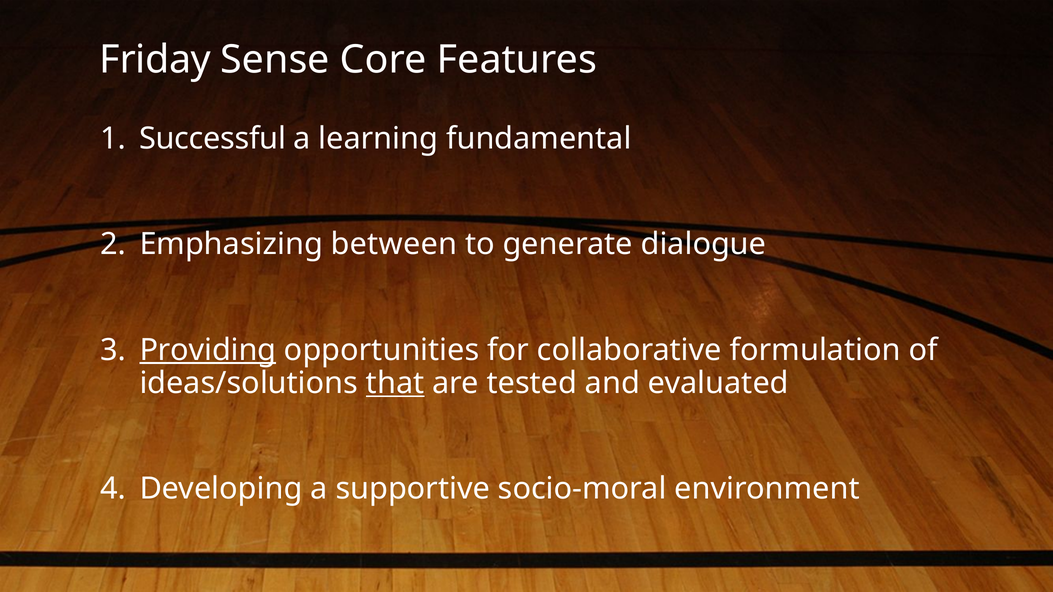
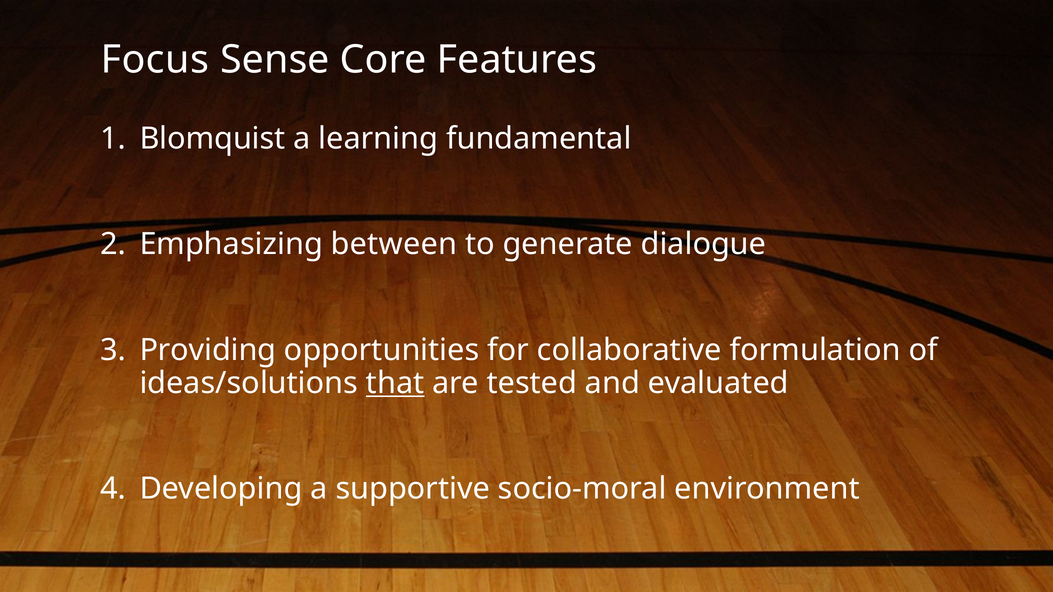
Friday: Friday -> Focus
Successful: Successful -> Blomquist
Providing underline: present -> none
